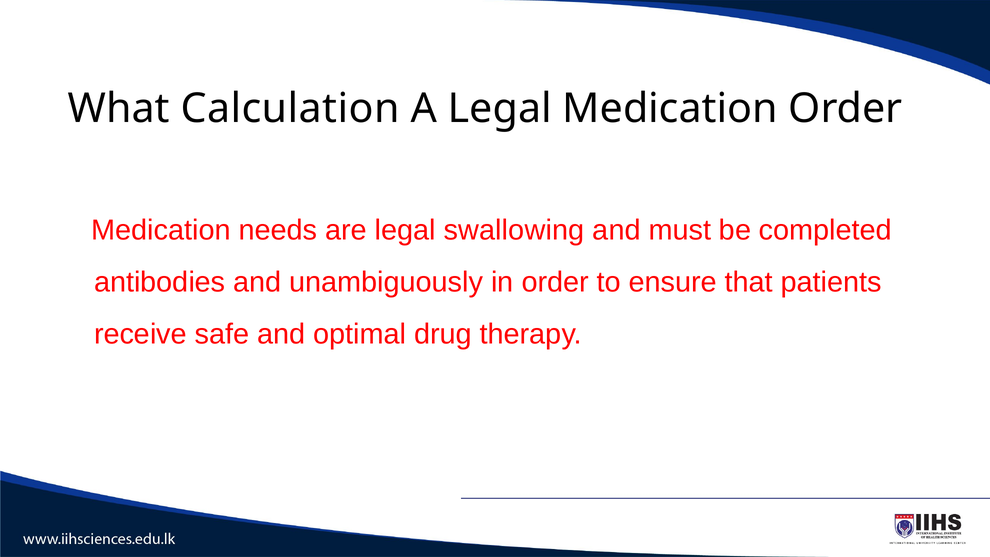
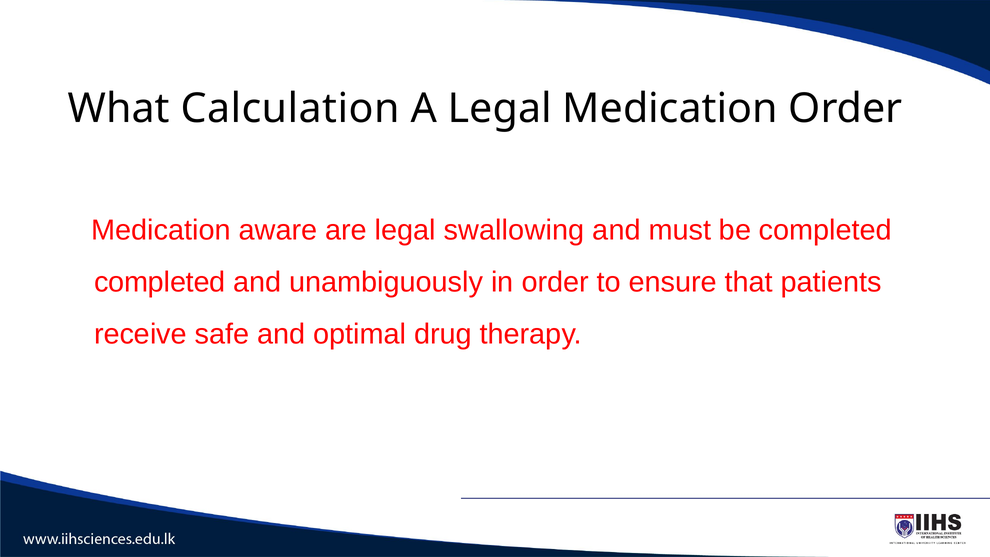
needs: needs -> aware
antibodies at (160, 282): antibodies -> completed
